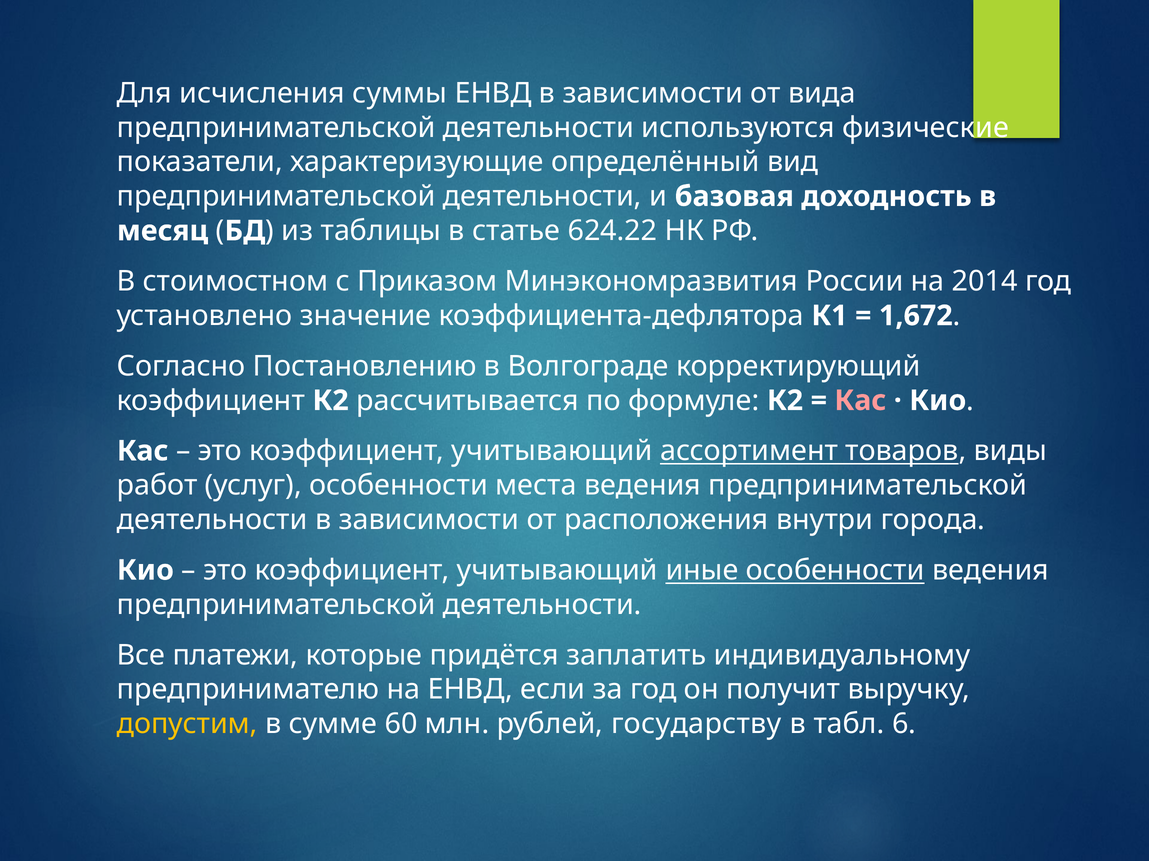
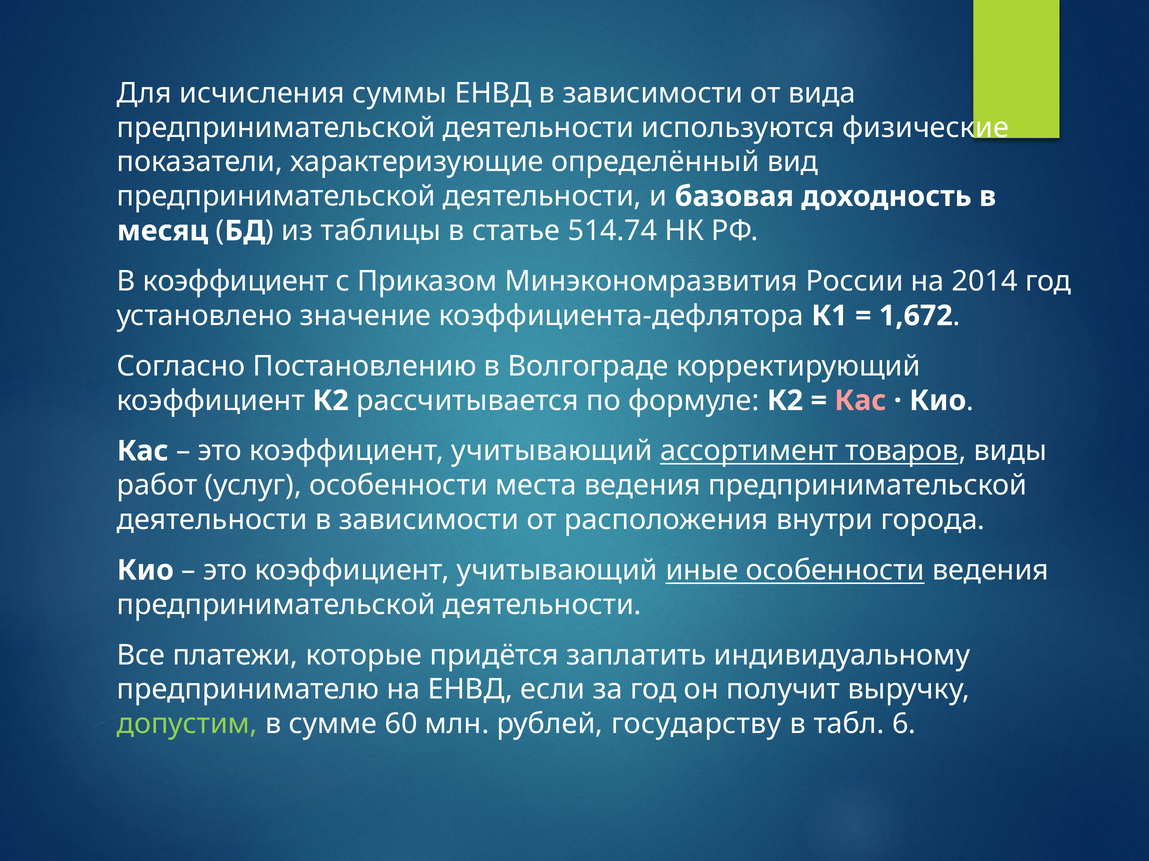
624.22: 624.22 -> 514.74
В стоимостном: стоимостном -> коэффициент
допустим colour: yellow -> light green
